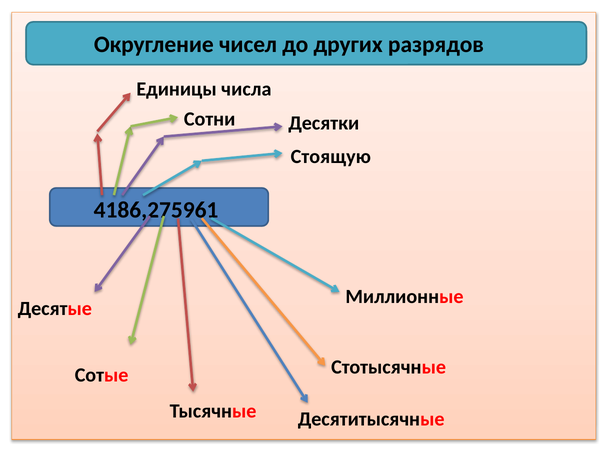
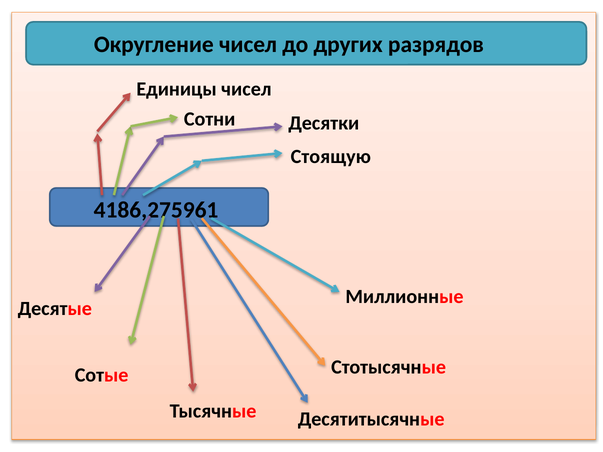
Единицы числа: числа -> чисел
